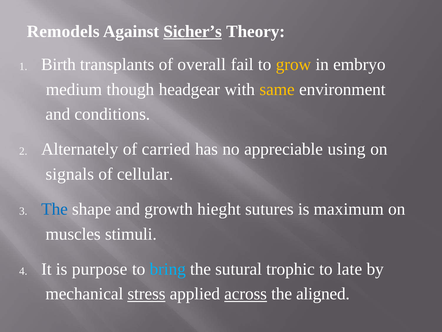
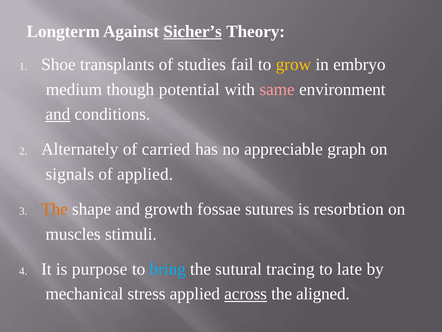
Remodels: Remodels -> Longterm
Birth: Birth -> Shoe
overall: overall -> studies
headgear: headgear -> potential
same colour: yellow -> pink
and at (58, 114) underline: none -> present
using: using -> graph
of cellular: cellular -> applied
The at (55, 209) colour: blue -> orange
hieght: hieght -> fossae
maximum: maximum -> resorbtion
trophic: trophic -> tracing
stress underline: present -> none
